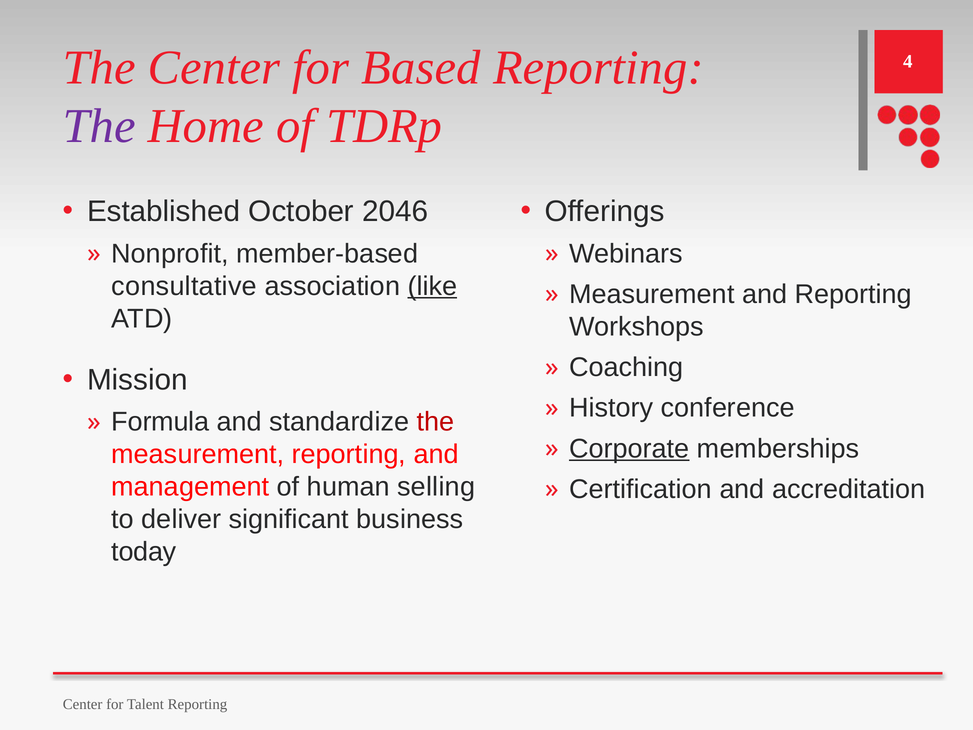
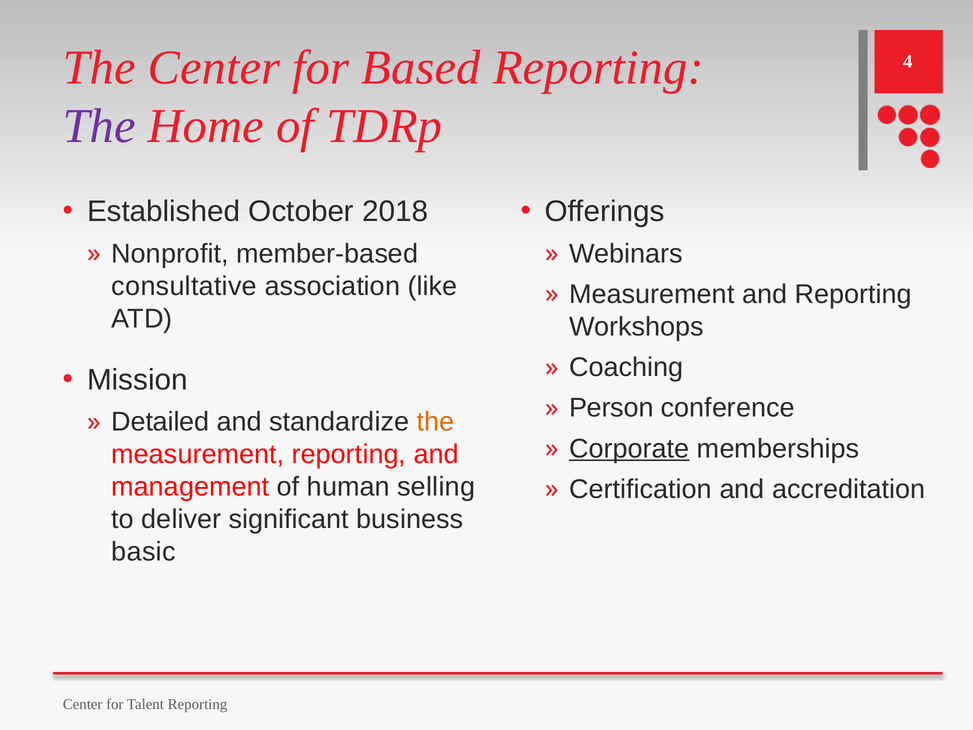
2046: 2046 -> 2018
like underline: present -> none
History: History -> Person
Formula: Formula -> Detailed
the at (435, 422) colour: red -> orange
today: today -> basic
